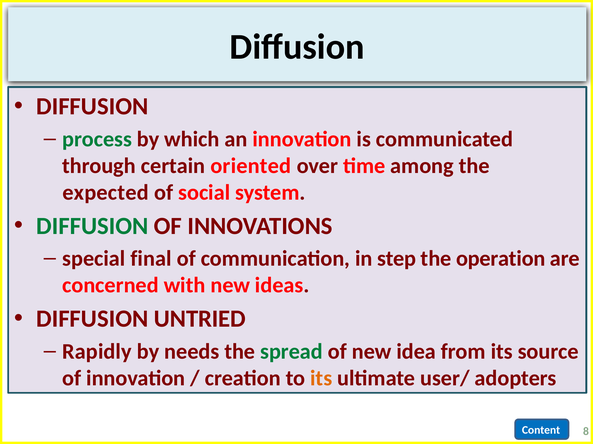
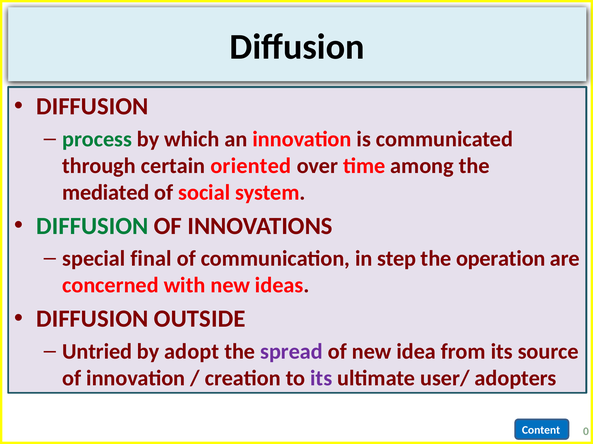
expected: expected -> mediated
UNTRIED: UNTRIED -> OUTSIDE
Rapidly: Rapidly -> Untried
needs: needs -> adopt
spread colour: green -> purple
its at (321, 379) colour: orange -> purple
8: 8 -> 0
